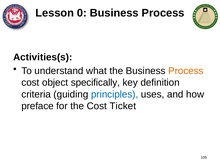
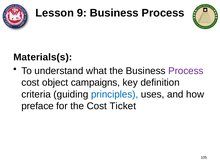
0: 0 -> 9
Activities(s: Activities(s -> Materials(s
Process at (186, 71) colour: orange -> purple
specifically: specifically -> campaigns
